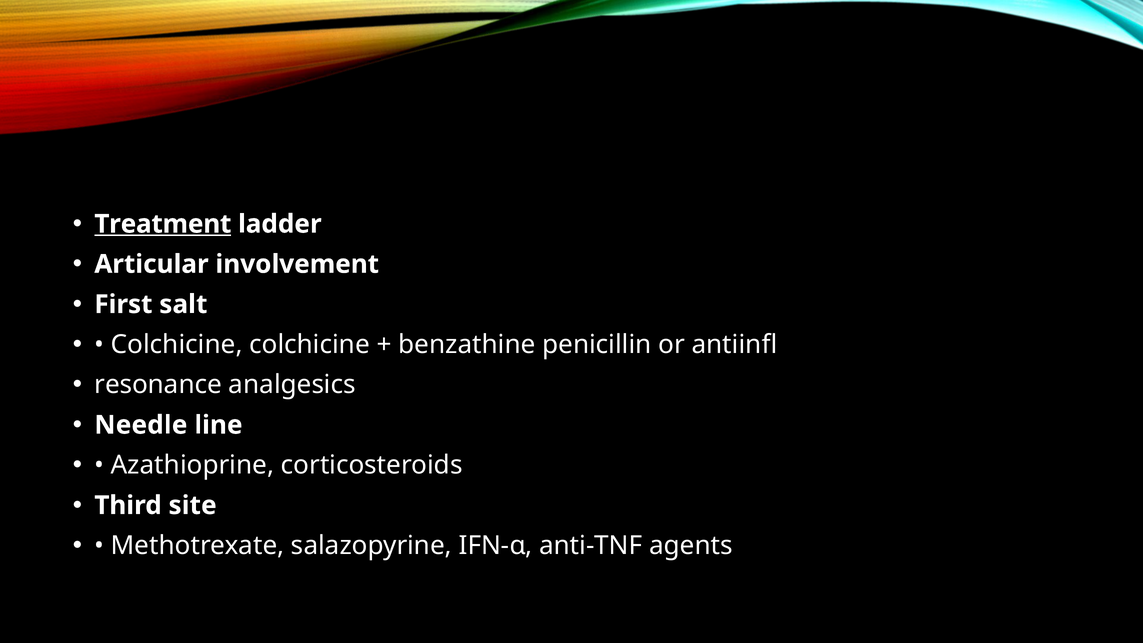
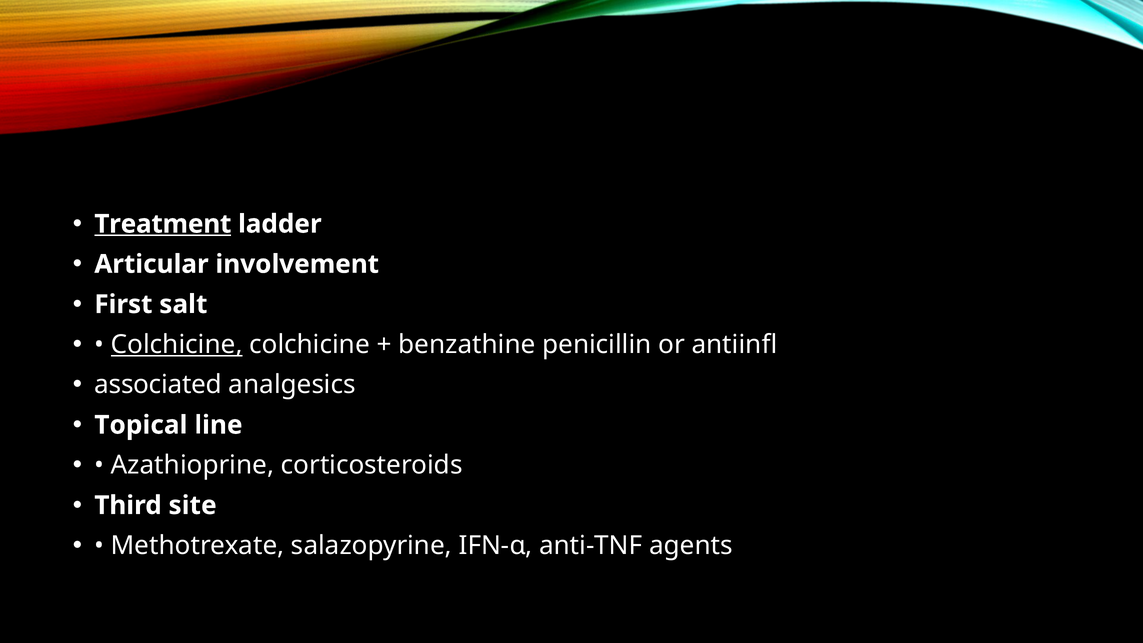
Colchicine at (177, 345) underline: none -> present
resonance: resonance -> associated
Needle: Needle -> Topical
